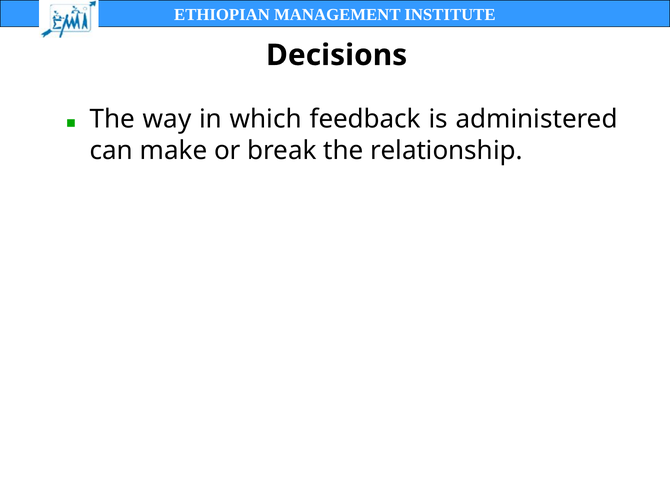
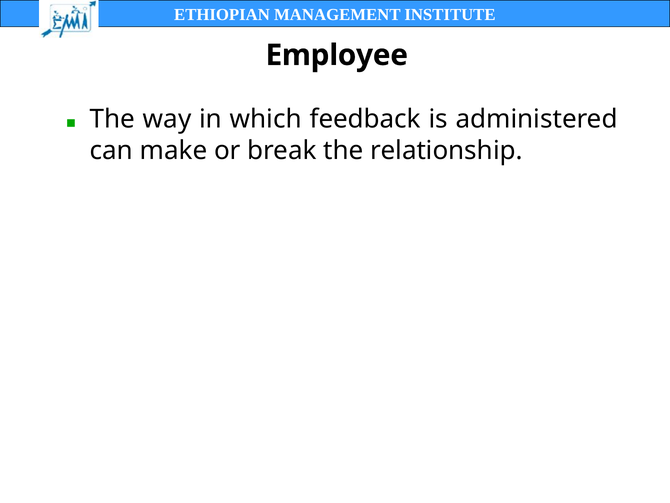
Decisions: Decisions -> Employee
